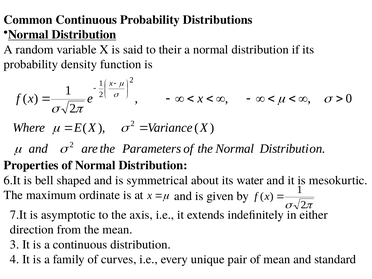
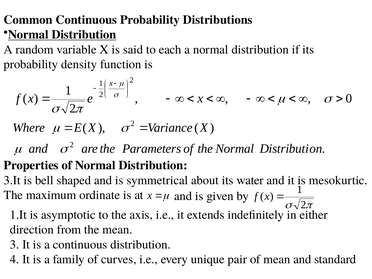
their: their -> each
6.It: 6.It -> 3.It
7.It: 7.It -> 1.It
